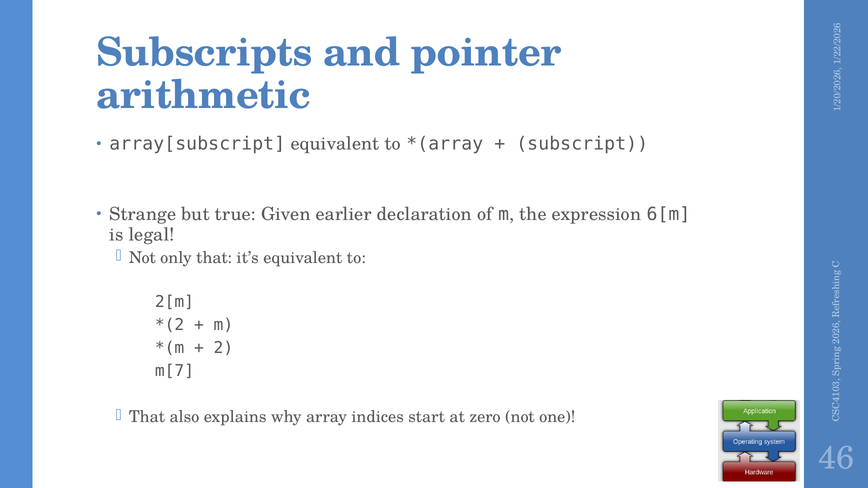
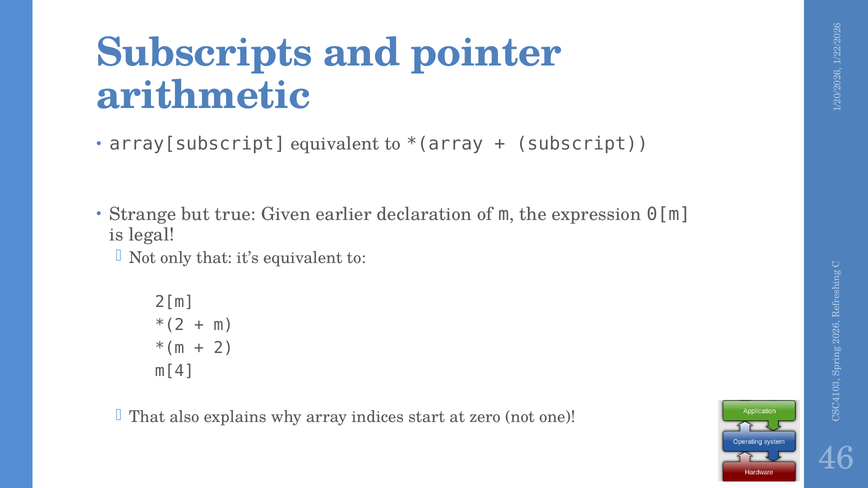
6[m: 6[m -> 0[m
m[7: m[7 -> m[4
